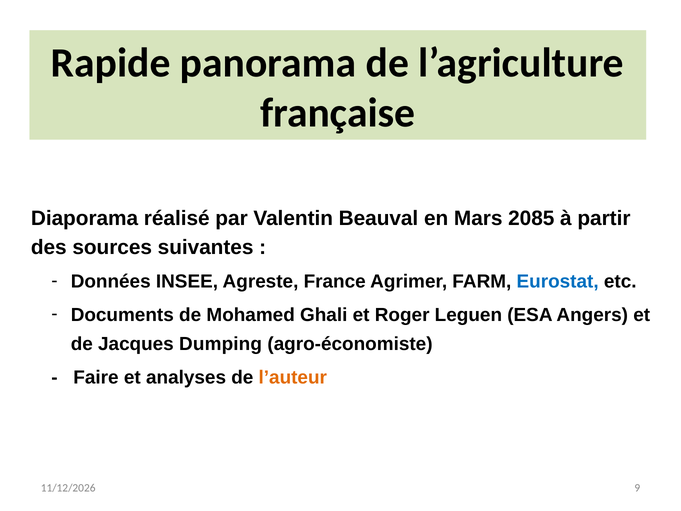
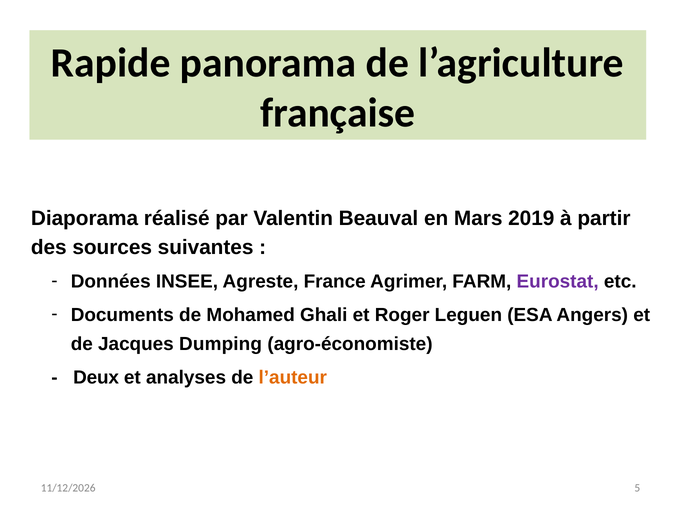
2085: 2085 -> 2019
Eurostat colour: blue -> purple
Faire: Faire -> Deux
9: 9 -> 5
